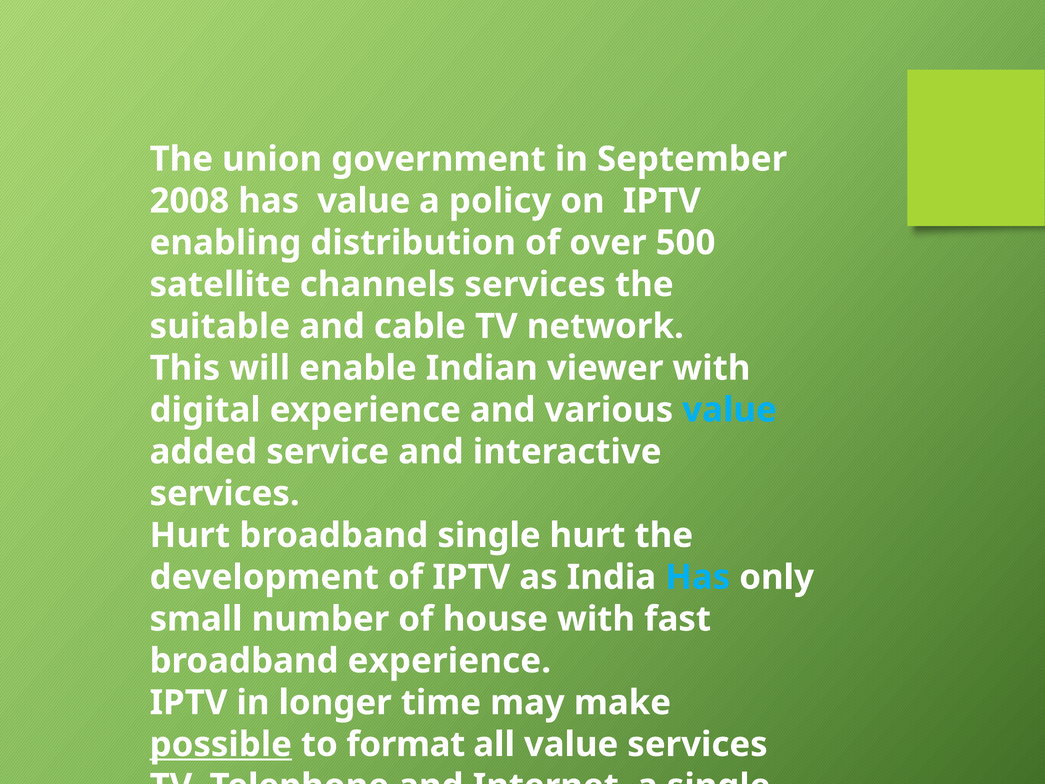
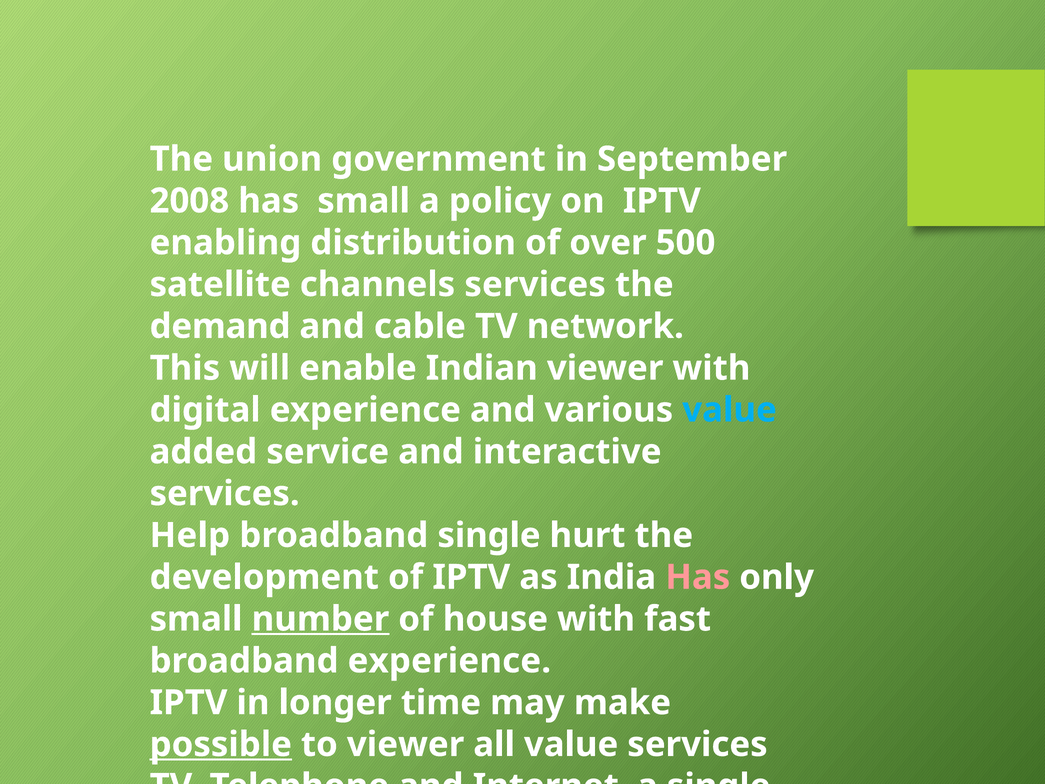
has value: value -> small
suitable: suitable -> demand
Hurt at (190, 535): Hurt -> Help
Has at (698, 577) colour: light blue -> pink
number underline: none -> present
to format: format -> viewer
